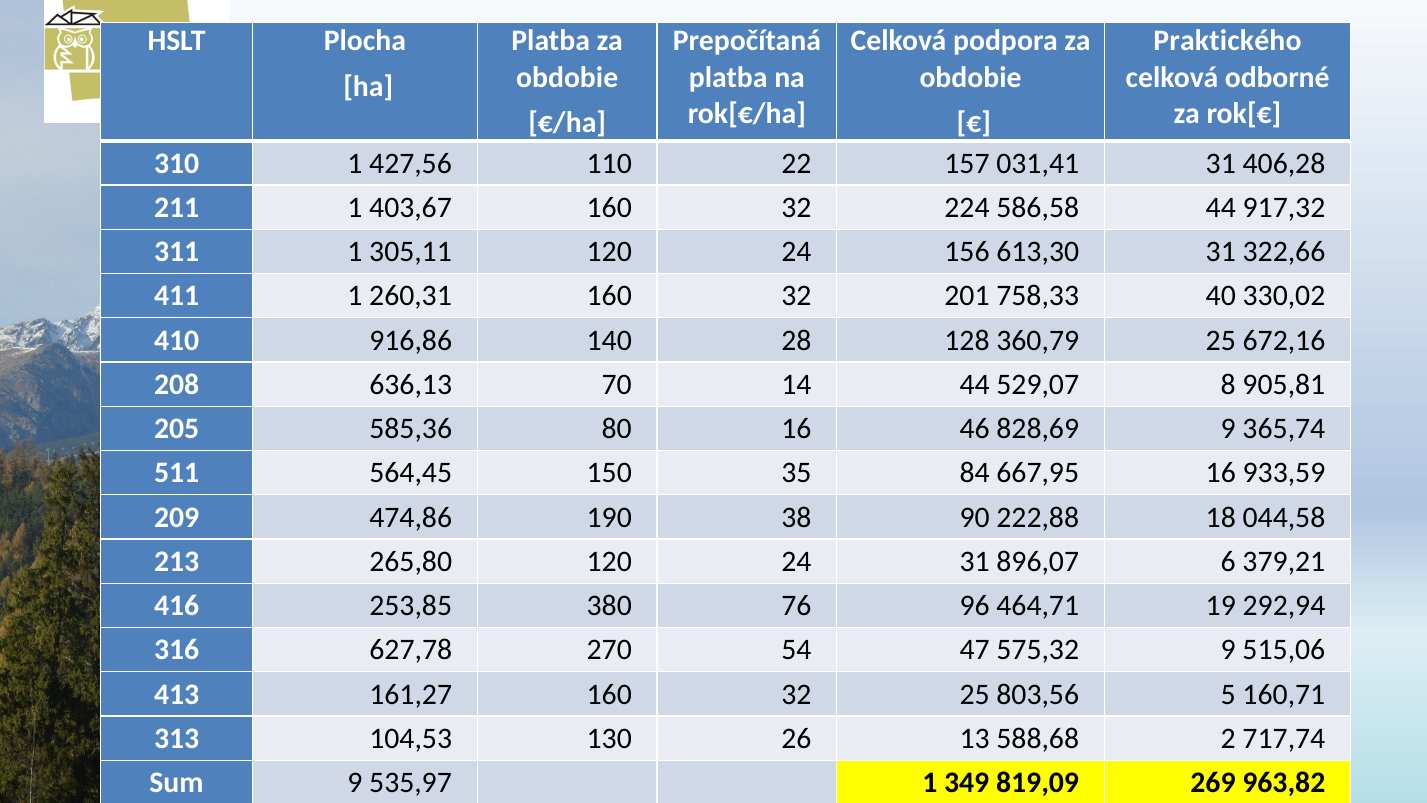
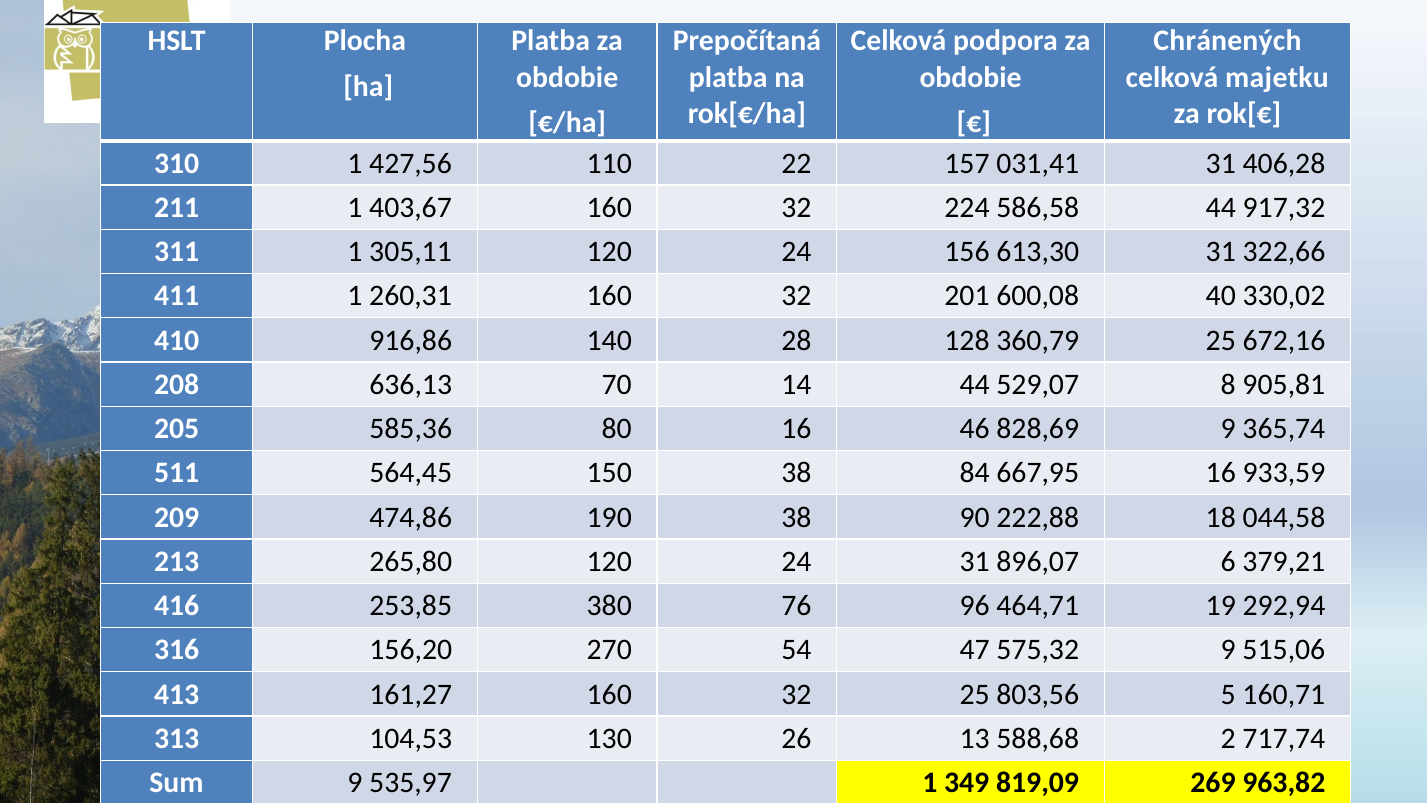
Praktického: Praktického -> Chránených
odborné: odborné -> majetku
758,33: 758,33 -> 600,08
150 35: 35 -> 38
627,78: 627,78 -> 156,20
